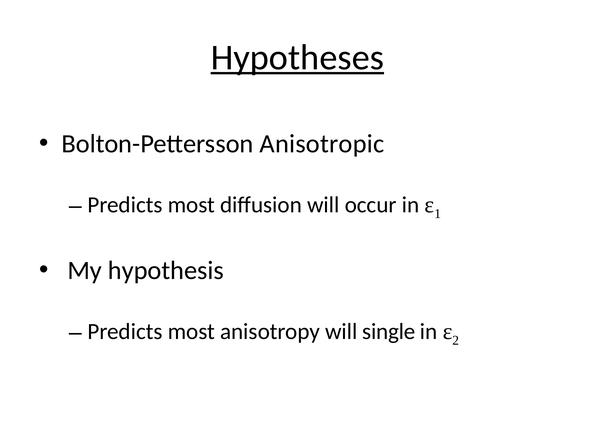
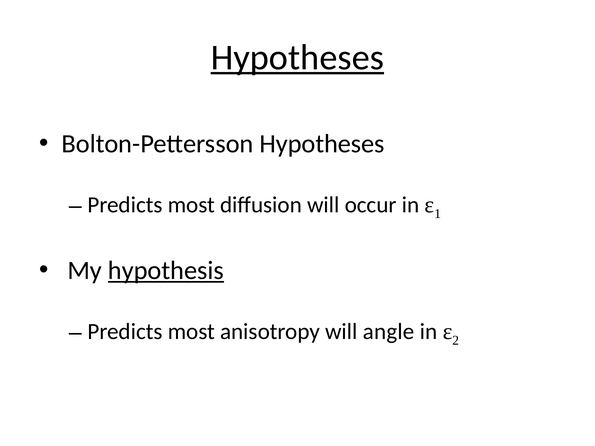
Bolton-Pettersson Anisotropic: Anisotropic -> Hypotheses
hypothesis underline: none -> present
single: single -> angle
